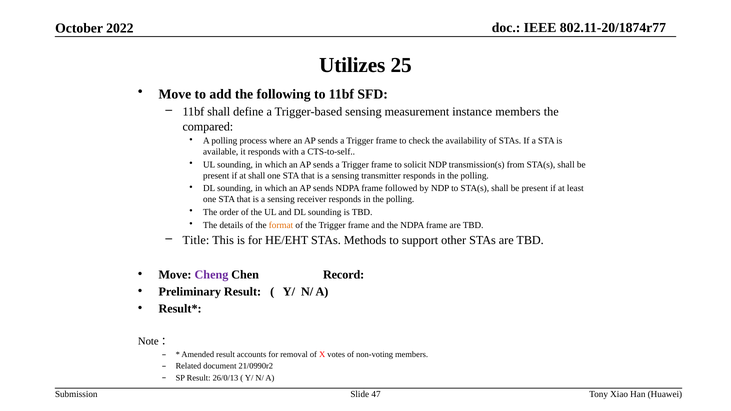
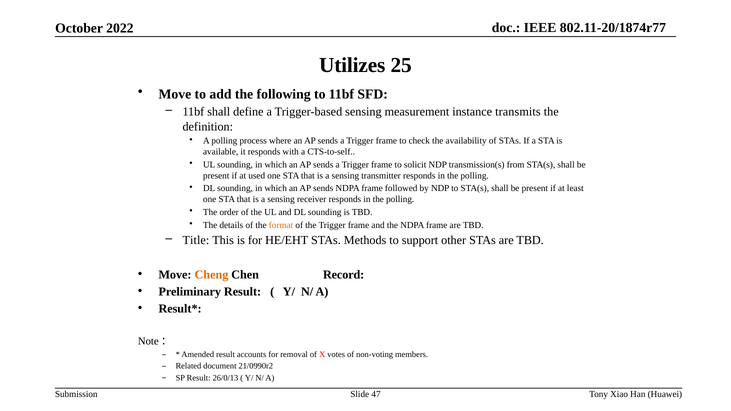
instance members: members -> transmits
compared: compared -> definition
at shall: shall -> used
Cheng colour: purple -> orange
